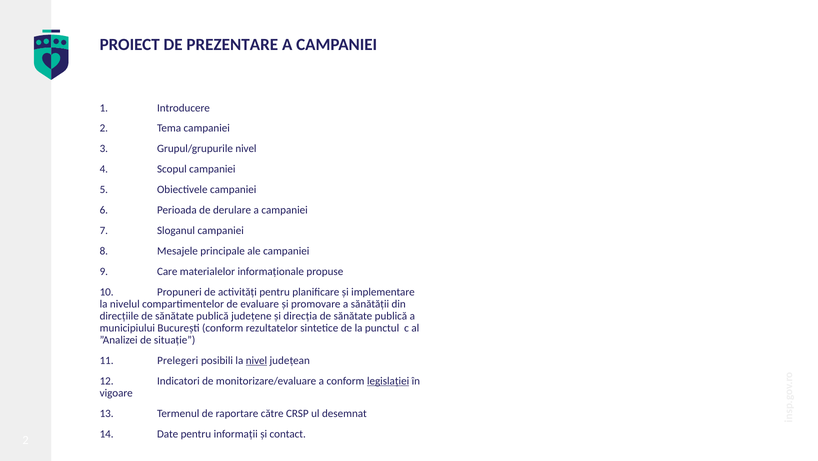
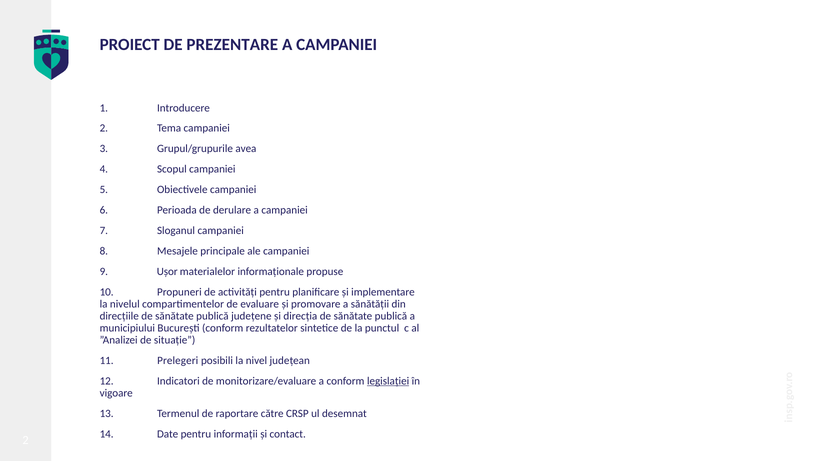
Grupul/grupurile nivel: nivel -> avea
Care: Care -> Ușor
nivel at (256, 360) underline: present -> none
